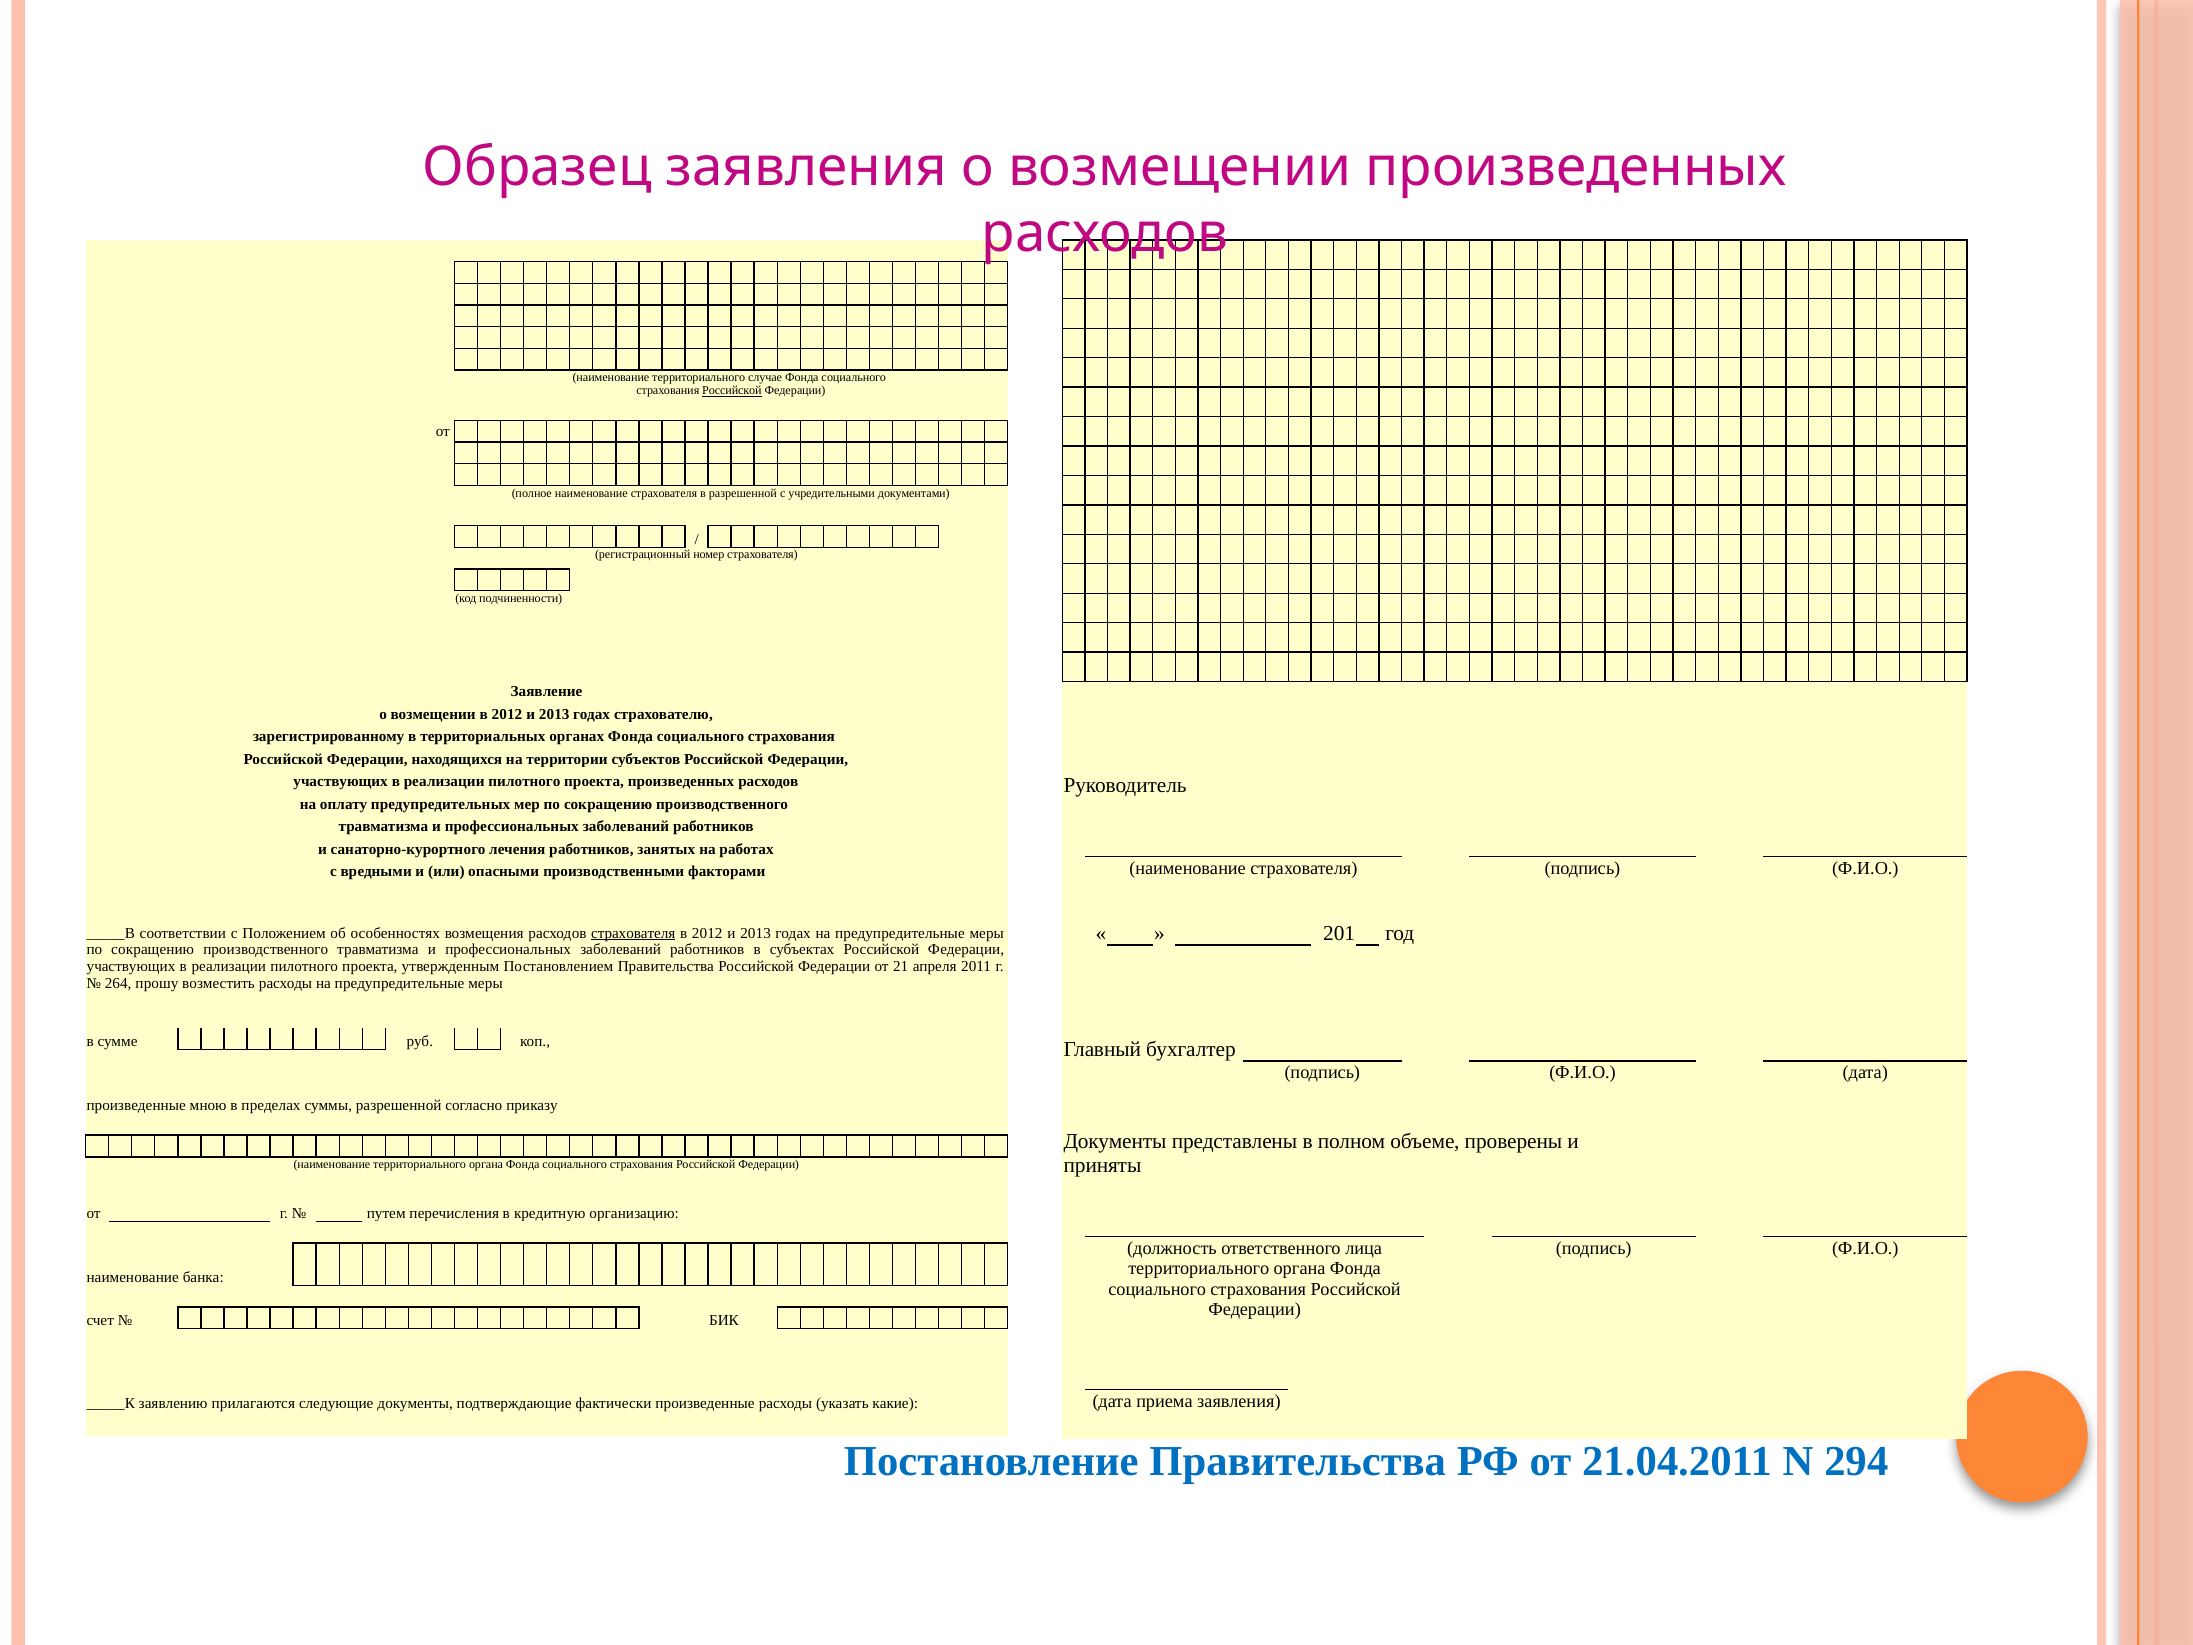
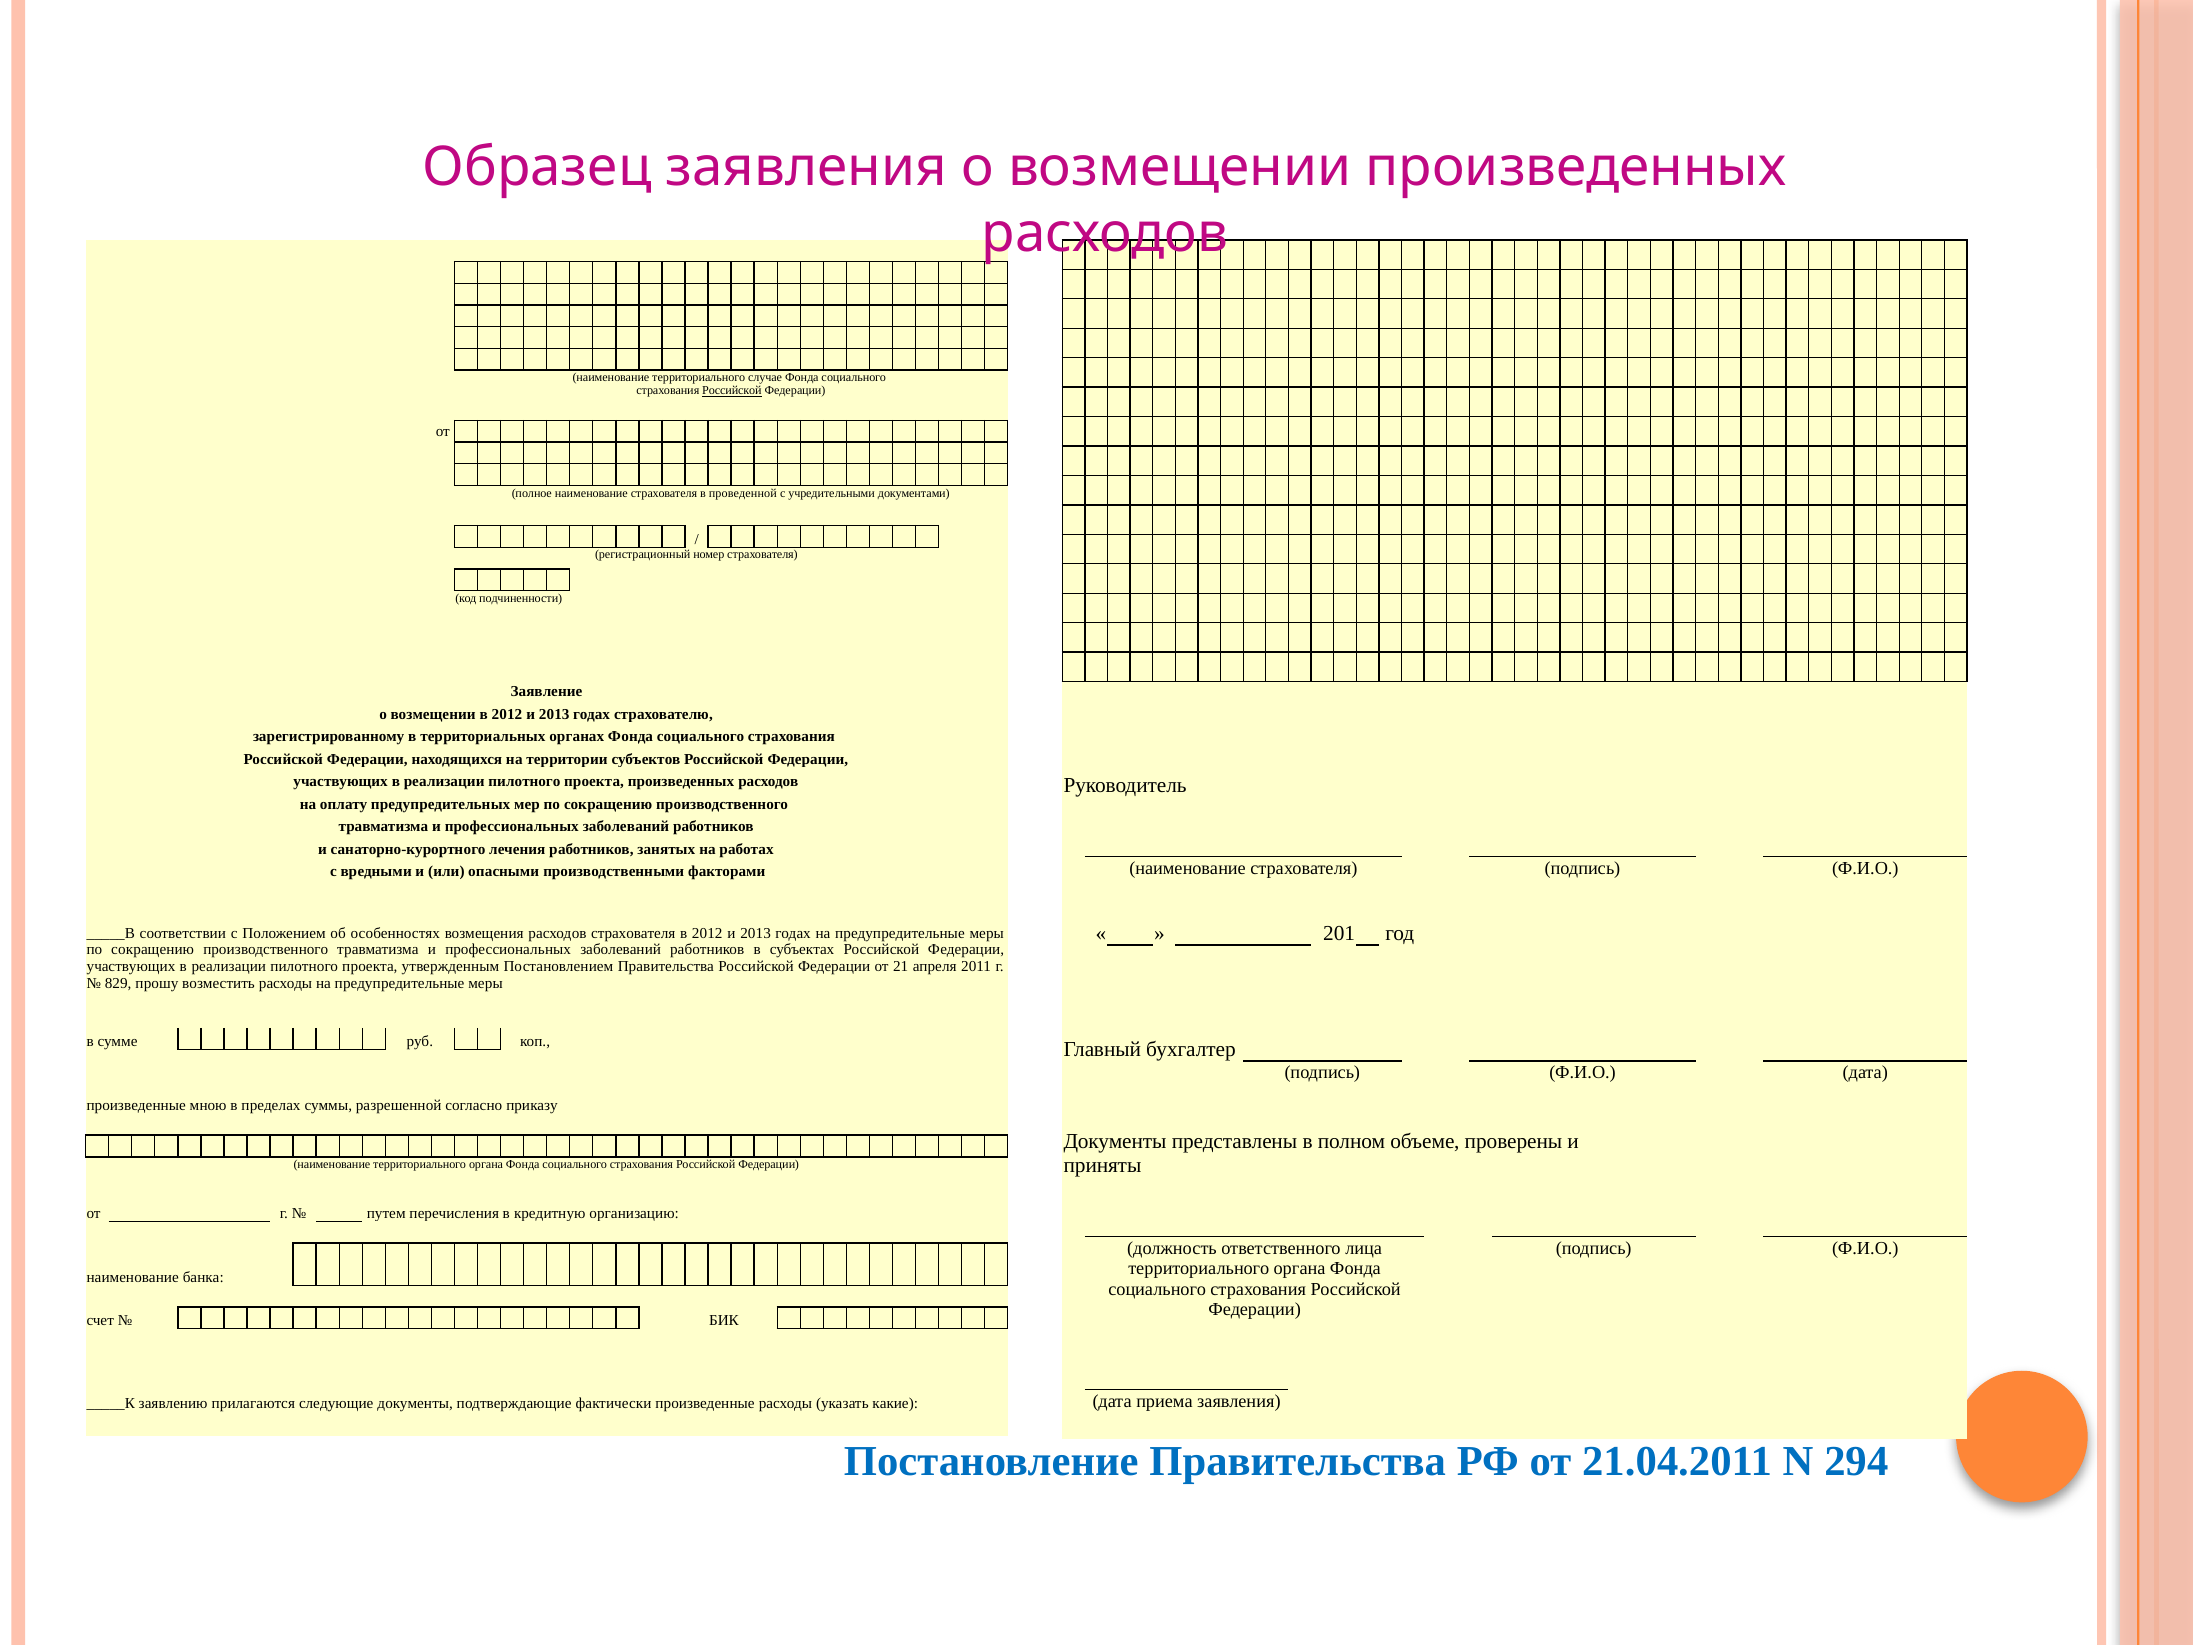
в разрешенной: разрешенной -> проведенной
страхователя at (633, 933) underline: present -> none
264: 264 -> 829
